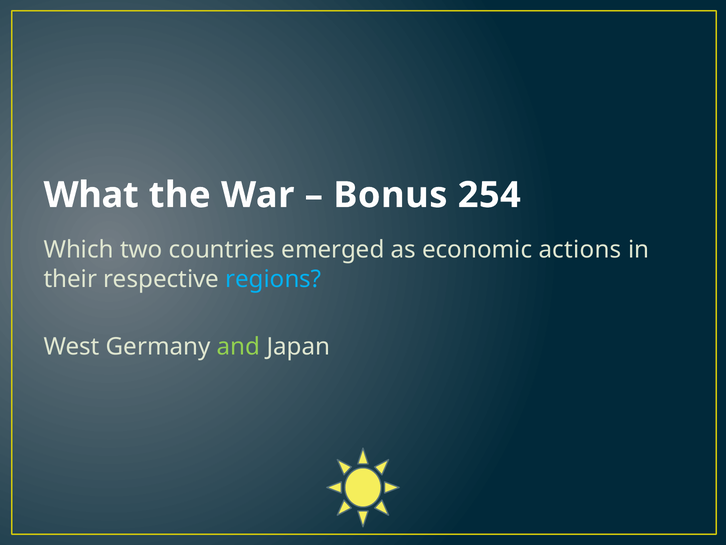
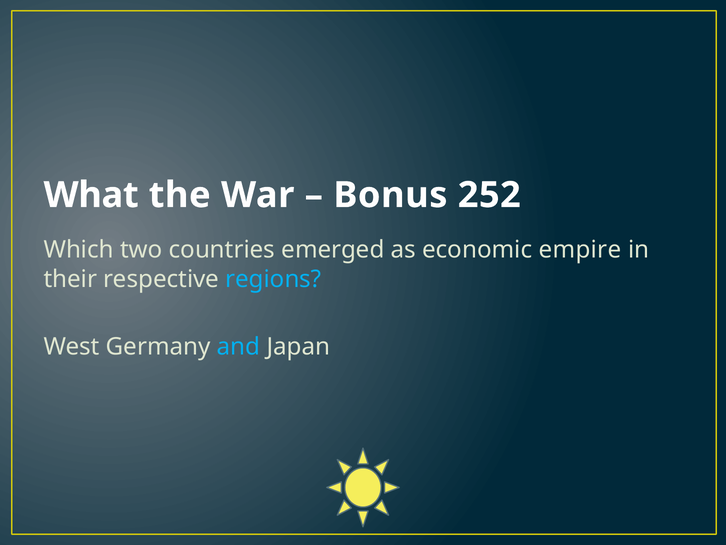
254: 254 -> 252
actions: actions -> empire
and colour: light green -> light blue
